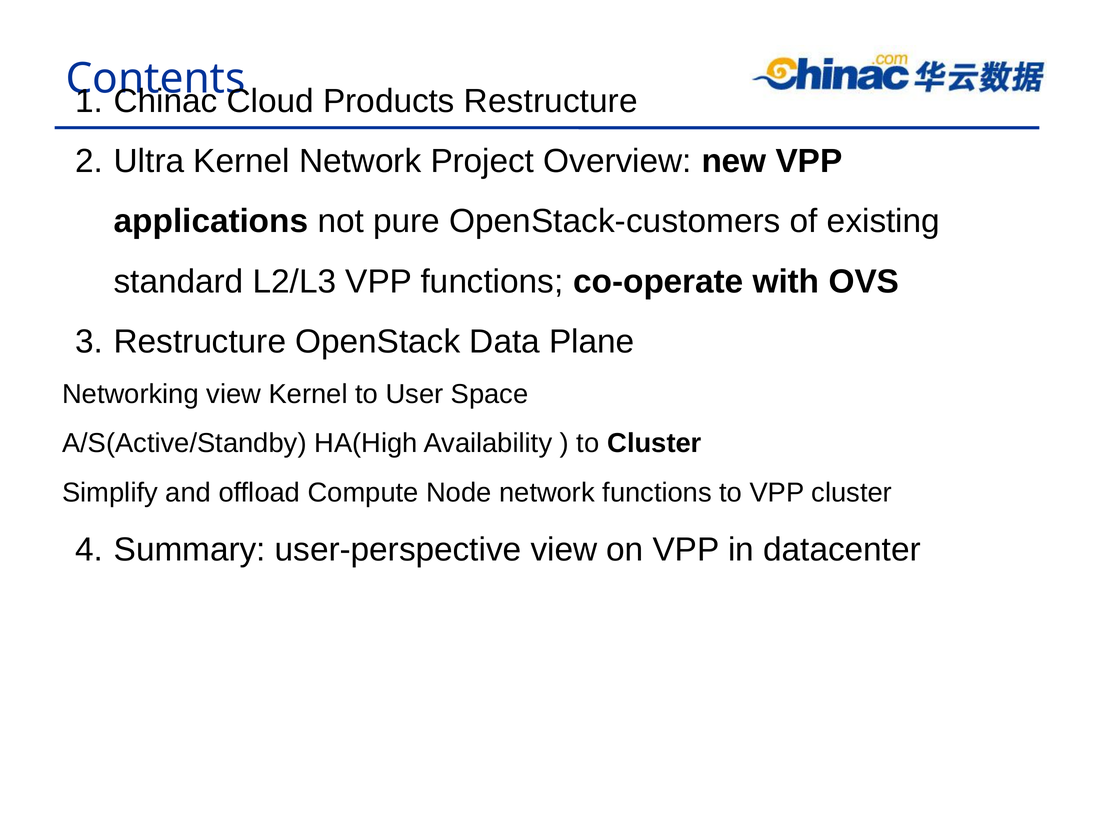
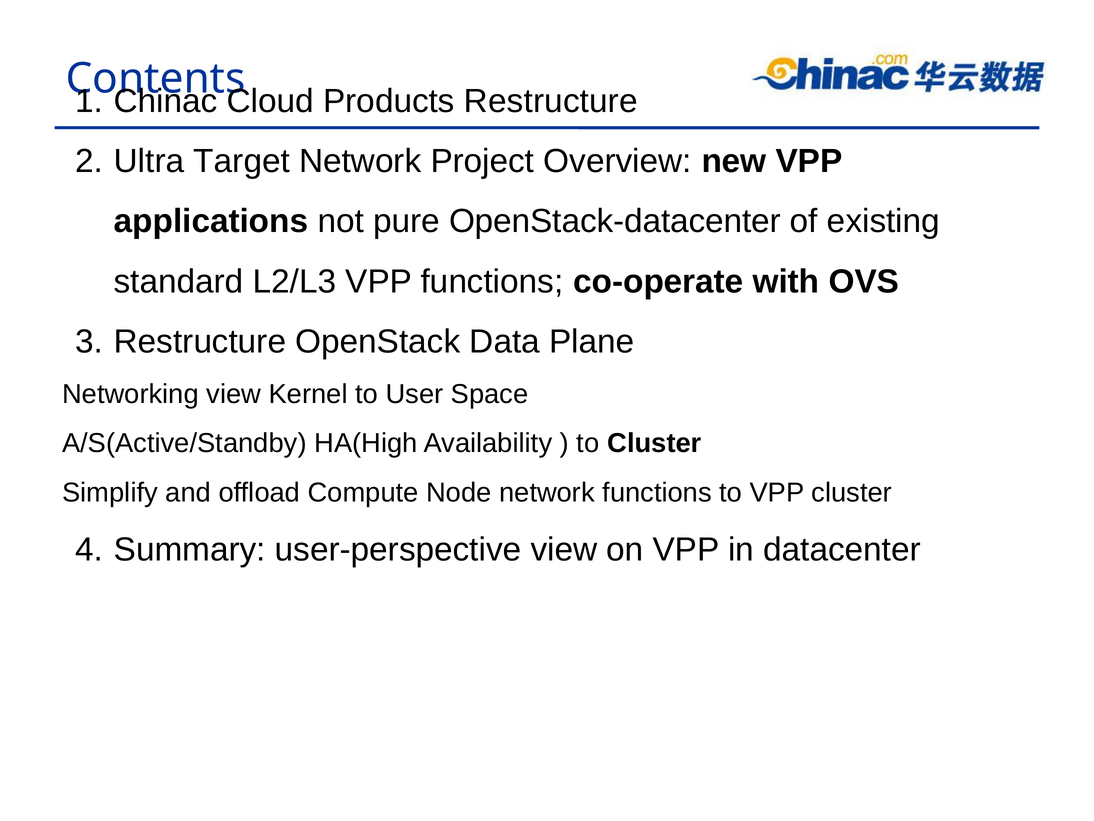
Ultra Kernel: Kernel -> Target
OpenStack-customers: OpenStack-customers -> OpenStack-datacenter
